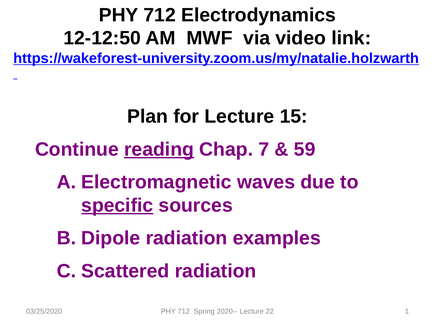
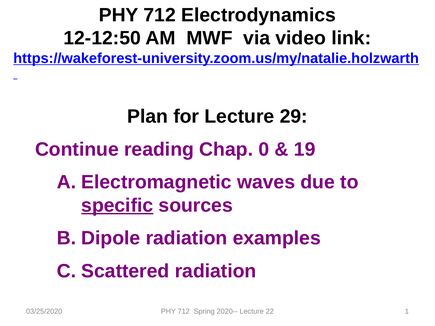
15: 15 -> 29
reading underline: present -> none
7: 7 -> 0
59: 59 -> 19
